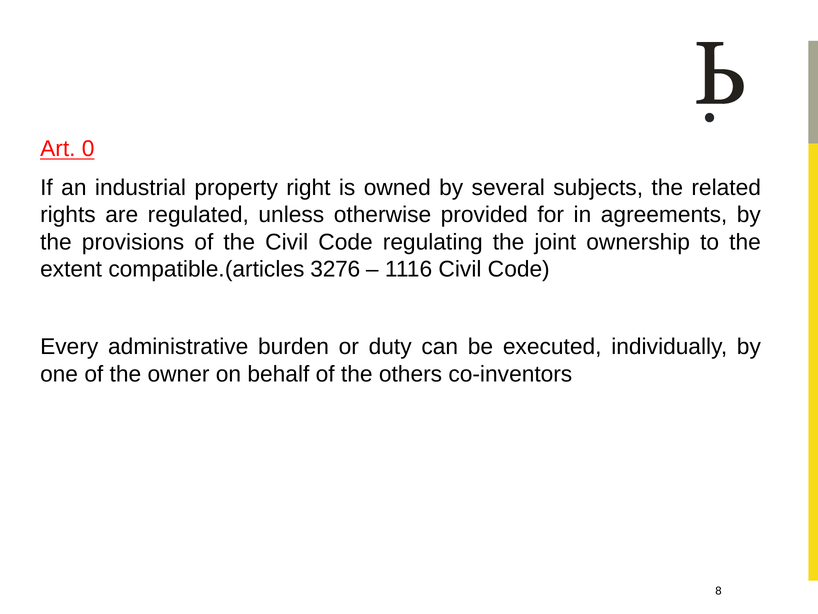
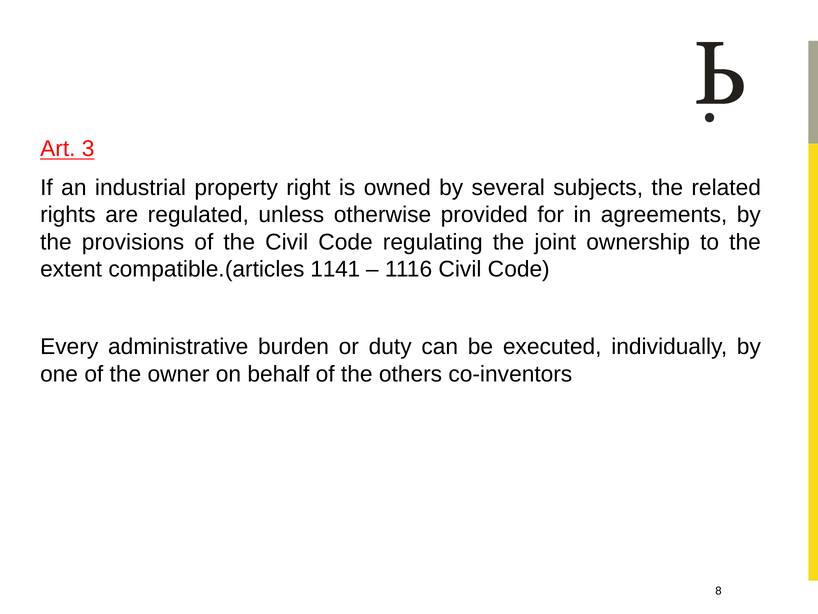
0: 0 -> 3
3276: 3276 -> 1141
